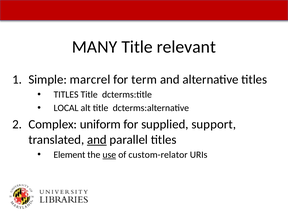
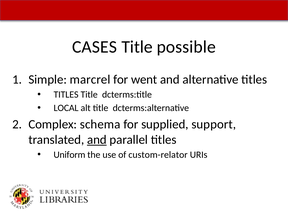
MANY: MANY -> CASES
relevant: relevant -> possible
term: term -> went
uniform: uniform -> schema
Element: Element -> Uniform
use underline: present -> none
